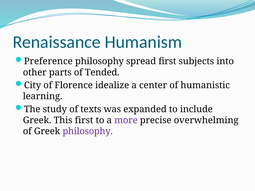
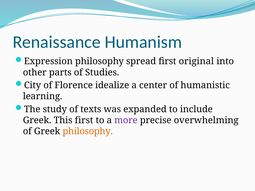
Preference: Preference -> Expression
subjects: subjects -> original
Tended: Tended -> Studies
philosophy at (88, 132) colour: purple -> orange
